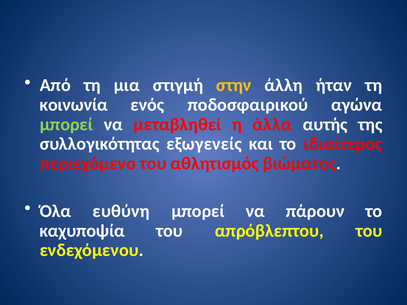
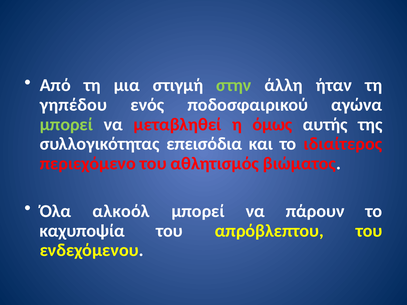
στην colour: yellow -> light green
κοινωνία: κοινωνία -> γηπέδου
άλλα: άλλα -> όμως
εξωγενείς: εξωγενείς -> επεισόδια
ευθύνη: ευθύνη -> αλκοόλ
